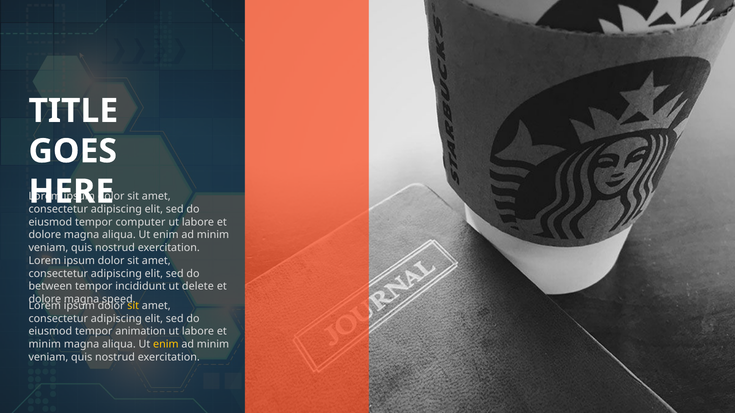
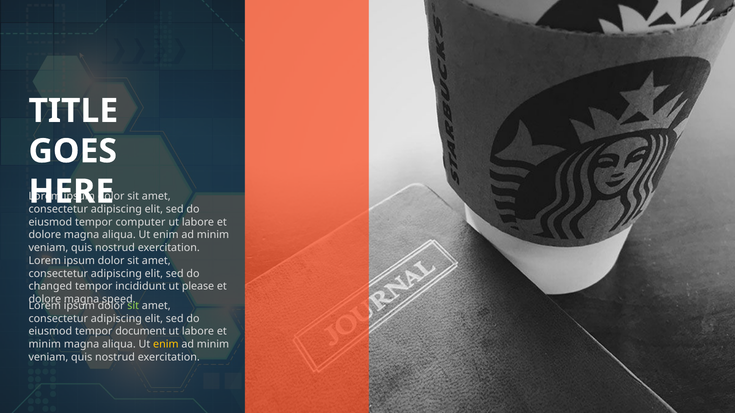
between: between -> changed
delete: delete -> please
sit at (133, 306) colour: yellow -> light green
animation: animation -> document
